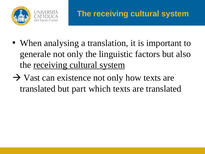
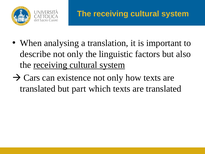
generale: generale -> describe
Vast: Vast -> Cars
